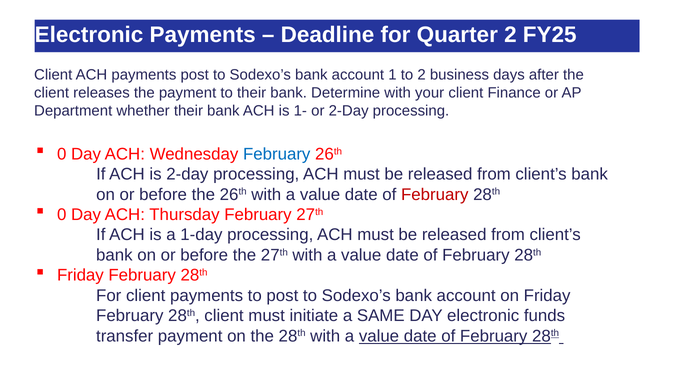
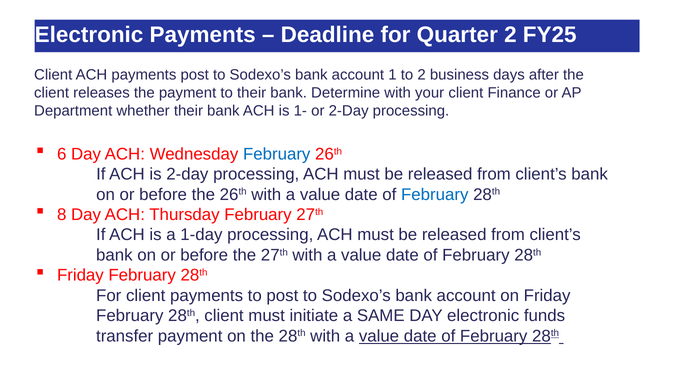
0 at (62, 154): 0 -> 6
February at (435, 195) colour: red -> blue
0 at (62, 215): 0 -> 8
